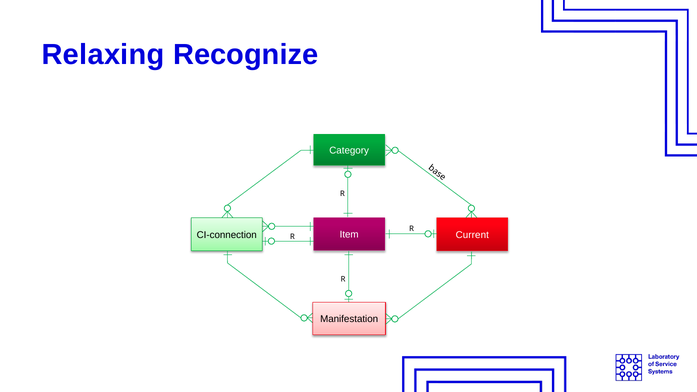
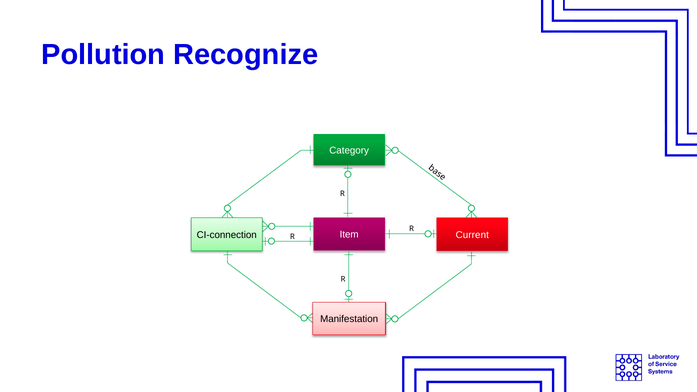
Relaxing: Relaxing -> Pollution
